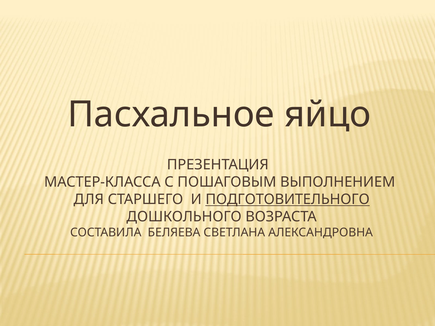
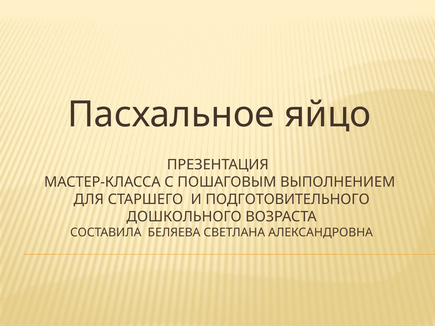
ПОДГОТОВИТЕЛЬНОГО underline: present -> none
